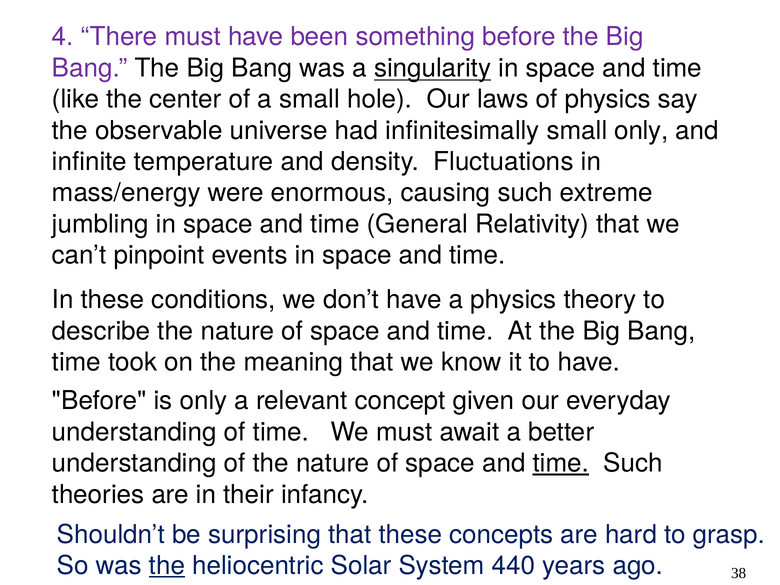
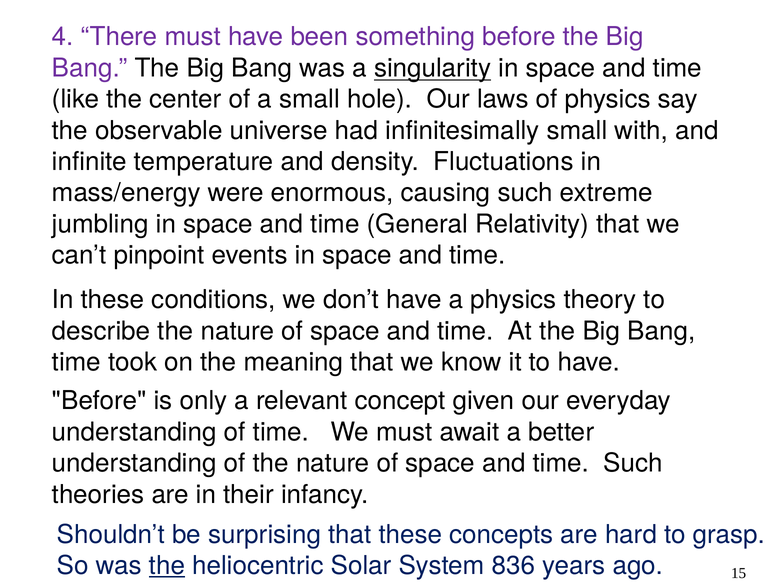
small only: only -> with
time at (561, 463) underline: present -> none
440: 440 -> 836
38: 38 -> 15
